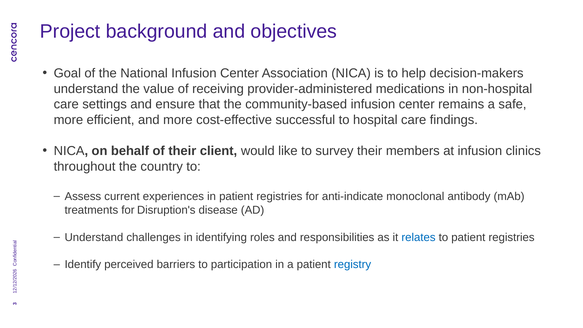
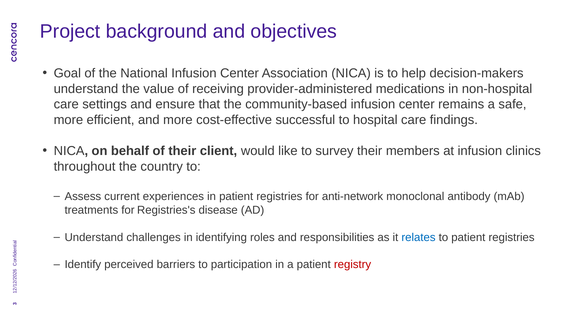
anti-indicate: anti-indicate -> anti-network
Disruption's: Disruption's -> Registries's
registry colour: blue -> red
